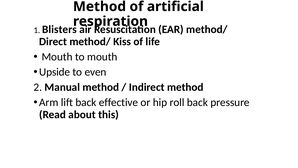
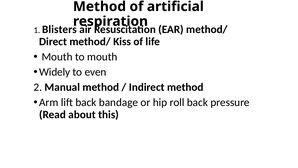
Upside: Upside -> Widely
effective: effective -> bandage
